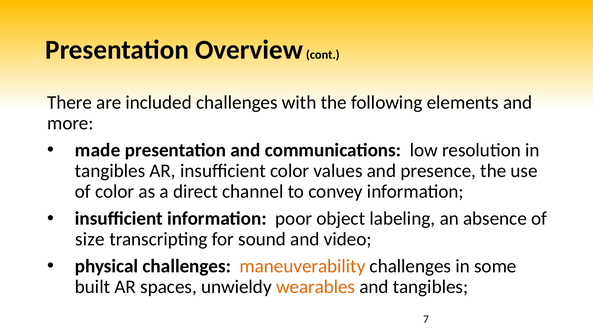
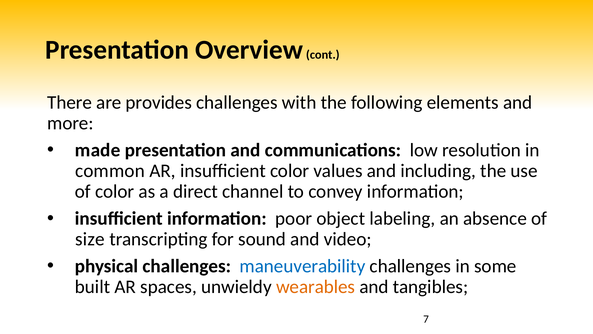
included: included -> provides
tangibles at (110, 171): tangibles -> common
presence: presence -> including
maneuverability colour: orange -> blue
